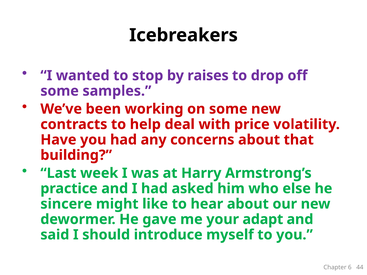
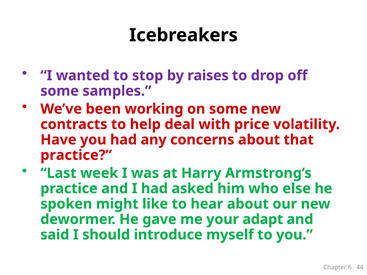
building at (76, 155): building -> practice
sincere: sincere -> spoken
